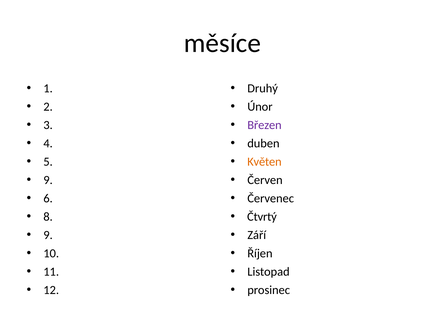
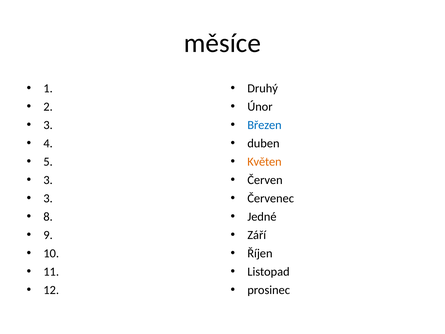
Březen colour: purple -> blue
9 at (48, 180): 9 -> 3
6 at (48, 198): 6 -> 3
Čtvrtý: Čtvrtý -> Jedné
